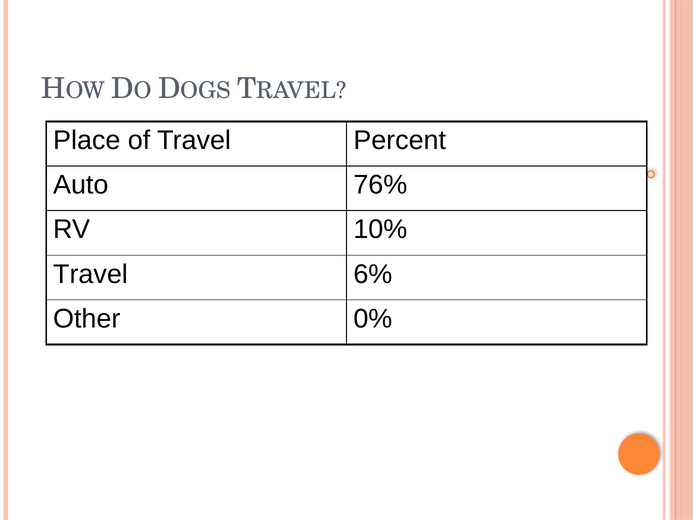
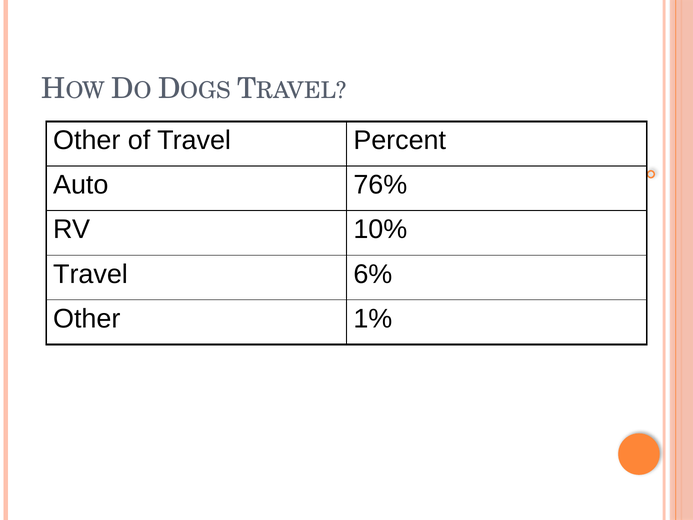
Place at (87, 140): Place -> Other
0%: 0% -> 1%
